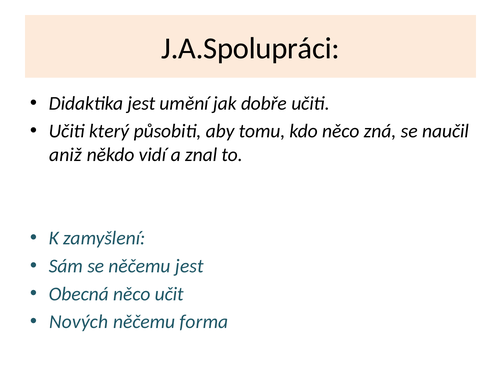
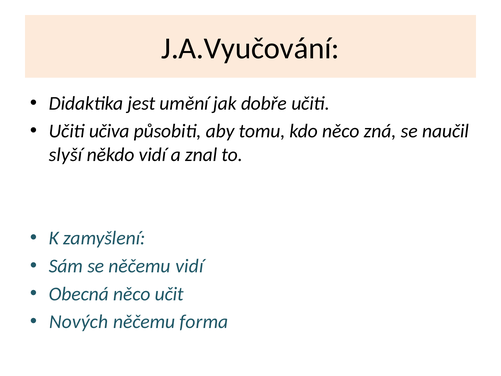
J.A.Spolupráci: J.A.Spolupráci -> J.A.Vyučování
který: který -> učiva
aniž: aniž -> slyší
něčemu jest: jest -> vidí
